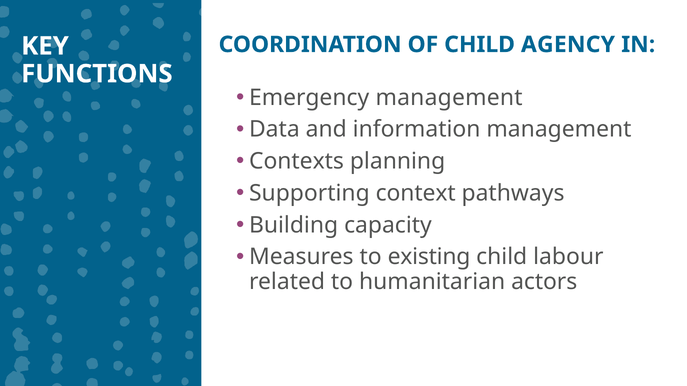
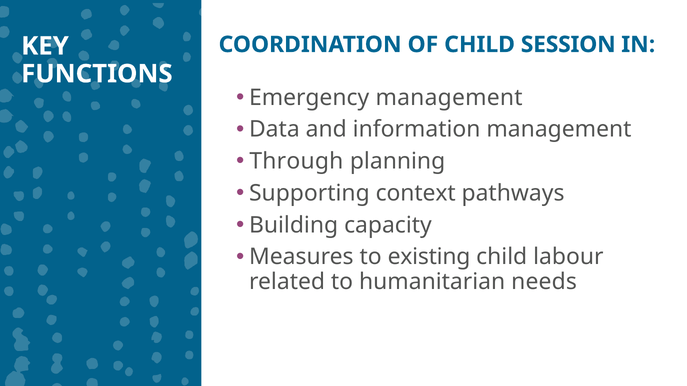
AGENCY: AGENCY -> SESSION
Contexts: Contexts -> Through
actors: actors -> needs
